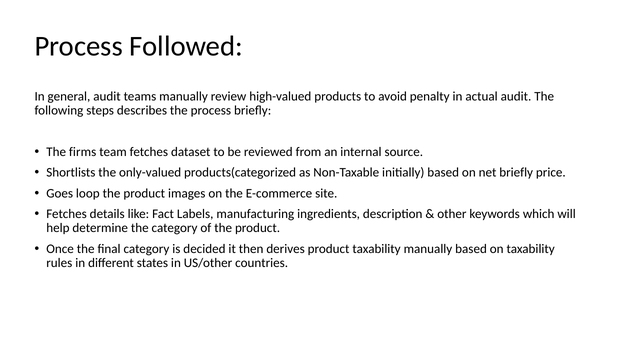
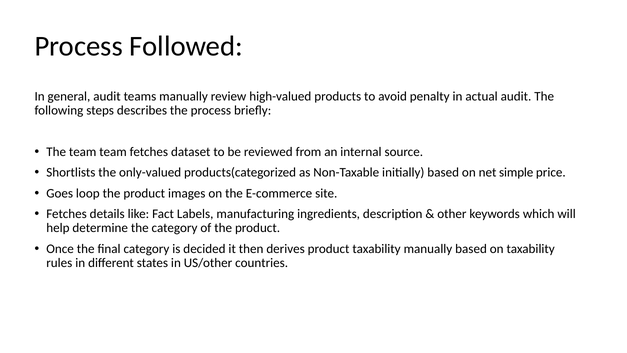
The firms: firms -> team
net briefly: briefly -> simple
